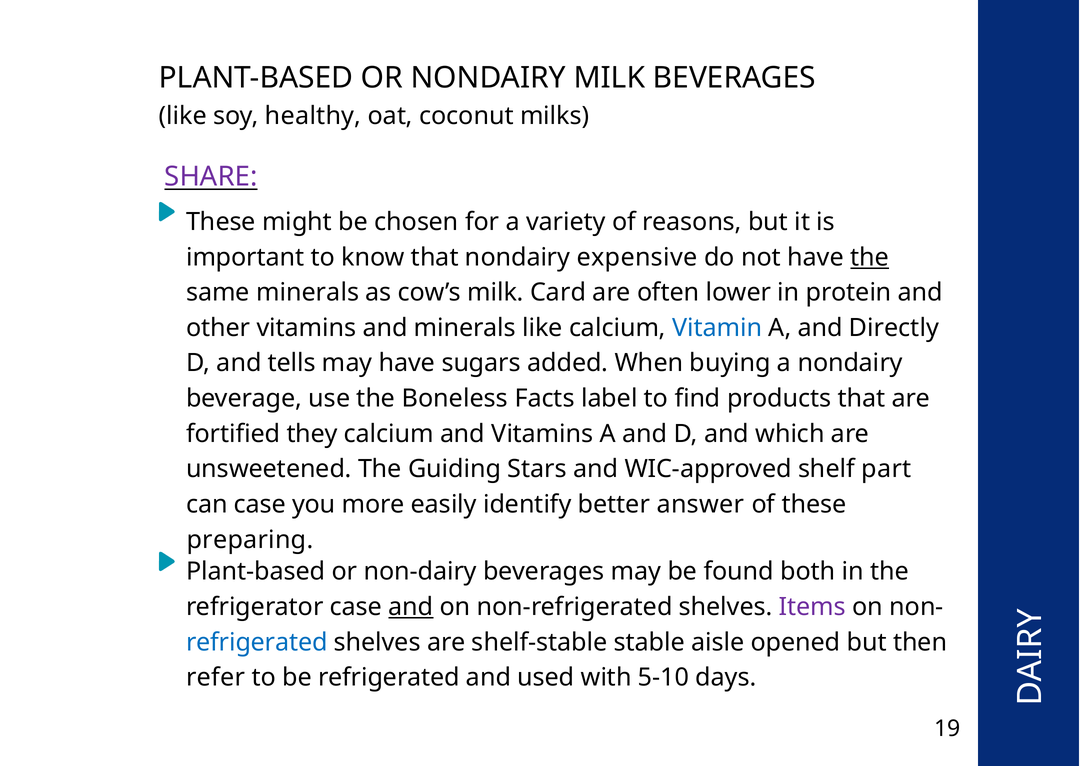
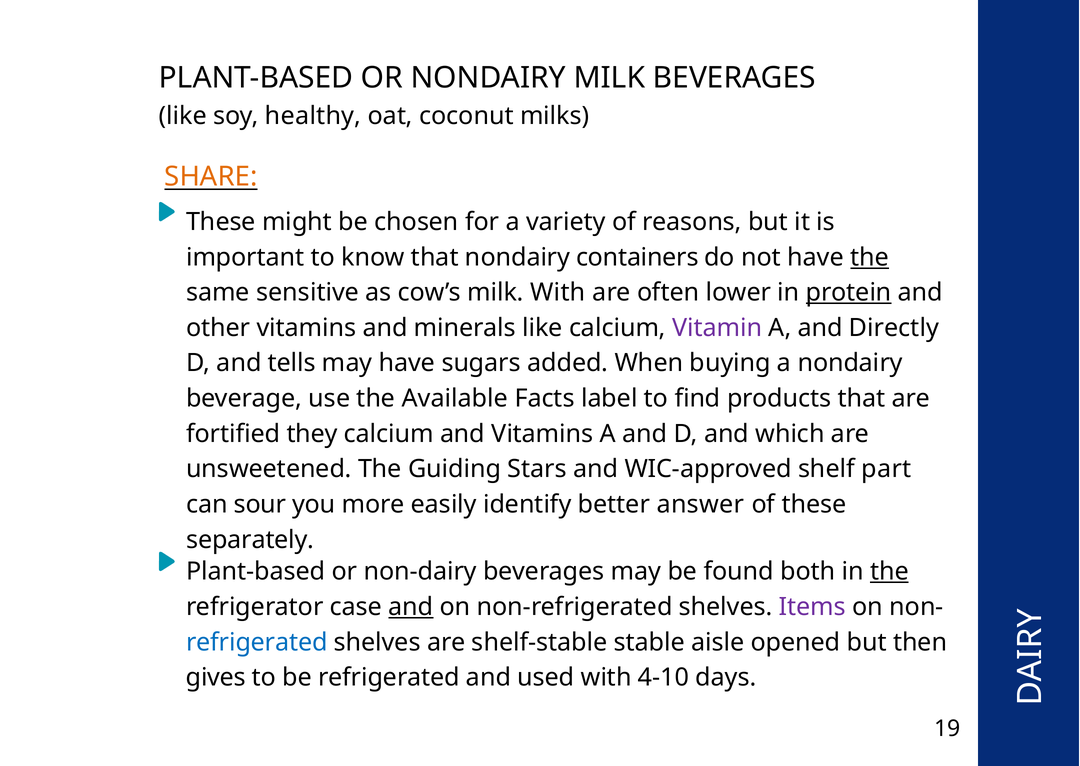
SHARE colour: purple -> orange
expensive: expensive -> containers
same minerals: minerals -> sensitive
milk Card: Card -> With
protein underline: none -> present
Vitamin colour: blue -> purple
Boneless: Boneless -> Available
can case: case -> sour
preparing: preparing -> separately
the at (889, 571) underline: none -> present
refer: refer -> gives
5-10: 5-10 -> 4-10
